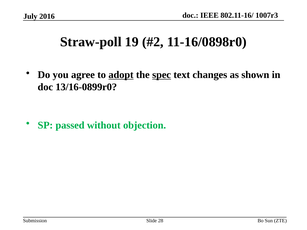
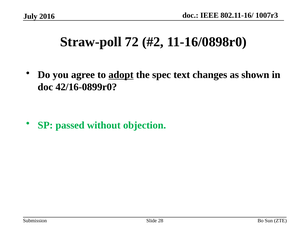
19: 19 -> 72
spec underline: present -> none
13/16-0899r0: 13/16-0899r0 -> 42/16-0899r0
